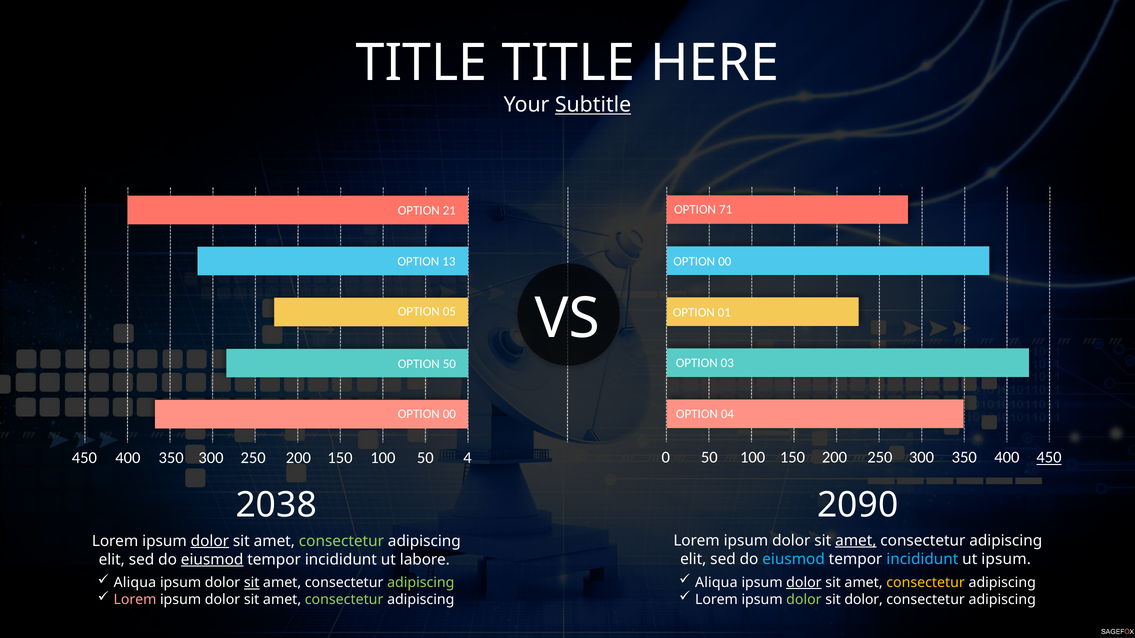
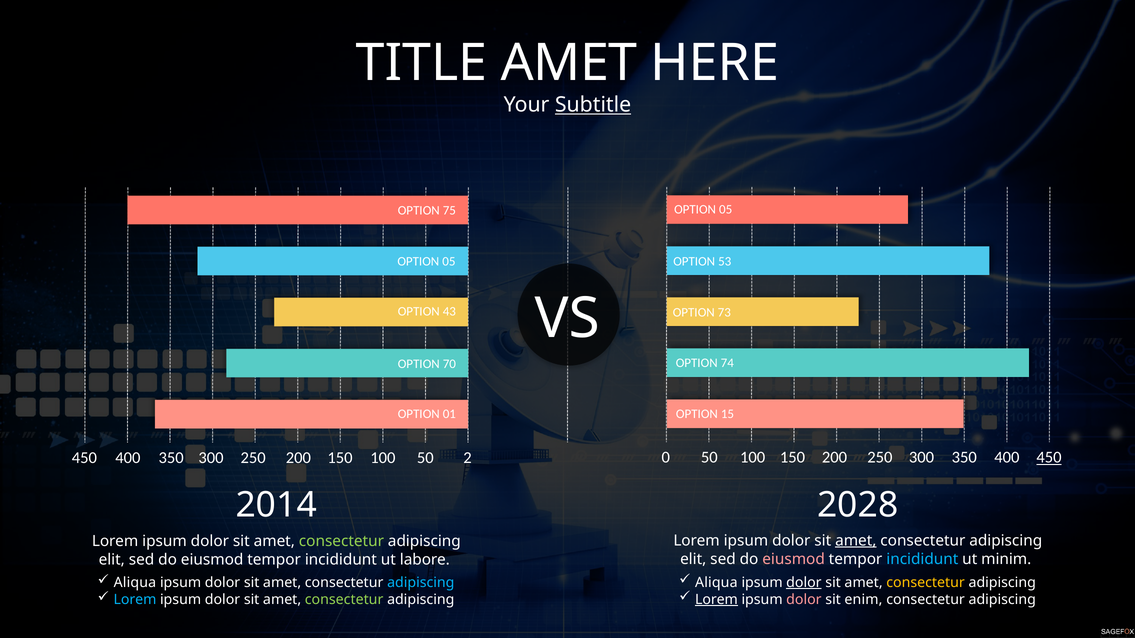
TITLE TITLE: TITLE -> AMET
71 at (726, 210): 71 -> 05
21: 21 -> 75
13 at (449, 261): 13 -> 05
00 at (725, 262): 00 -> 53
05: 05 -> 43
01: 01 -> 73
03: 03 -> 74
OPTION 50: 50 -> 70
00 at (449, 414): 00 -> 01
04: 04 -> 15
4: 4 -> 2
2090: 2090 -> 2028
2038: 2038 -> 2014
dolor at (210, 541) underline: present -> none
eiusmod at (794, 559) colour: light blue -> pink
ut ipsum: ipsum -> minim
eiusmod at (212, 560) underline: present -> none
sit at (252, 583) underline: present -> none
adipiscing at (421, 583) colour: light green -> light blue
Lorem at (716, 600) underline: none -> present
dolor at (804, 600) colour: light green -> pink
sit dolor: dolor -> enim
Lorem at (135, 600) colour: pink -> light blue
